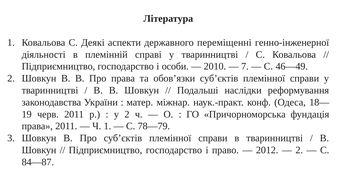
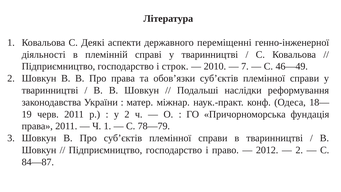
особи: особи -> строк
